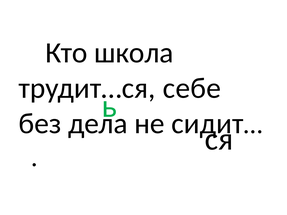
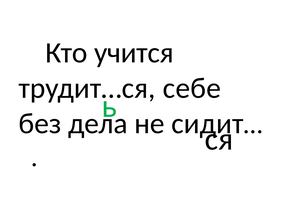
школа: школа -> учится
